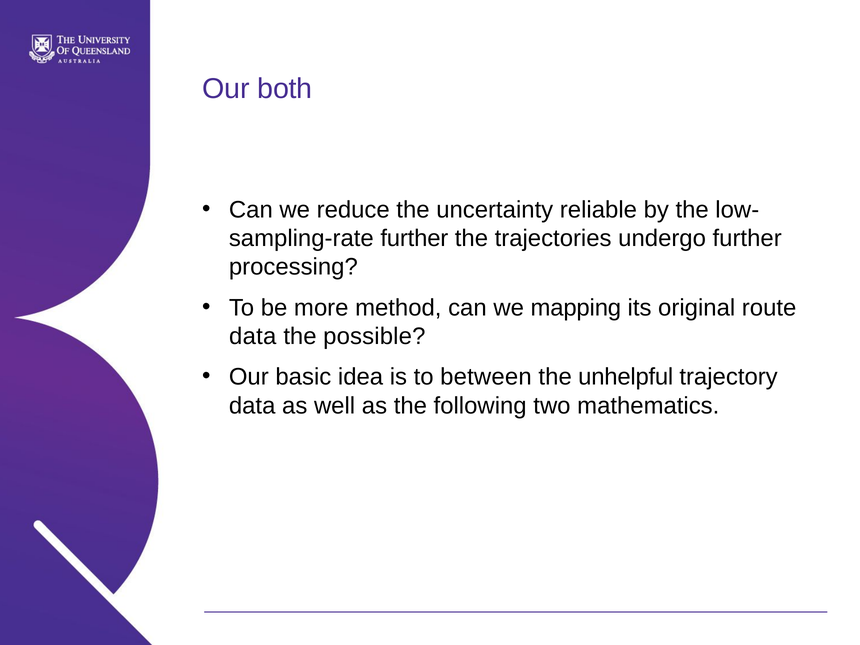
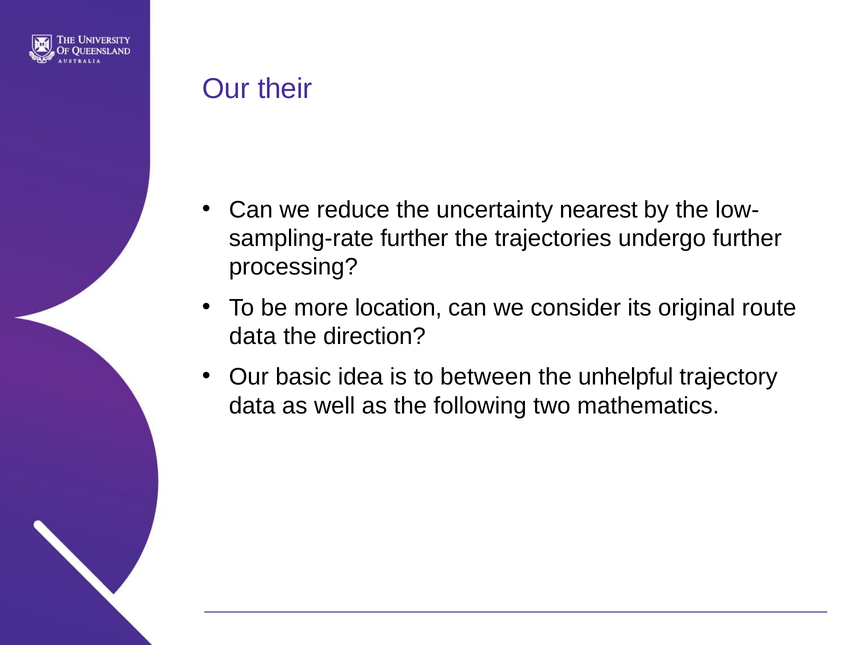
both: both -> their
reliable: reliable -> nearest
method: method -> location
mapping: mapping -> consider
possible: possible -> direction
